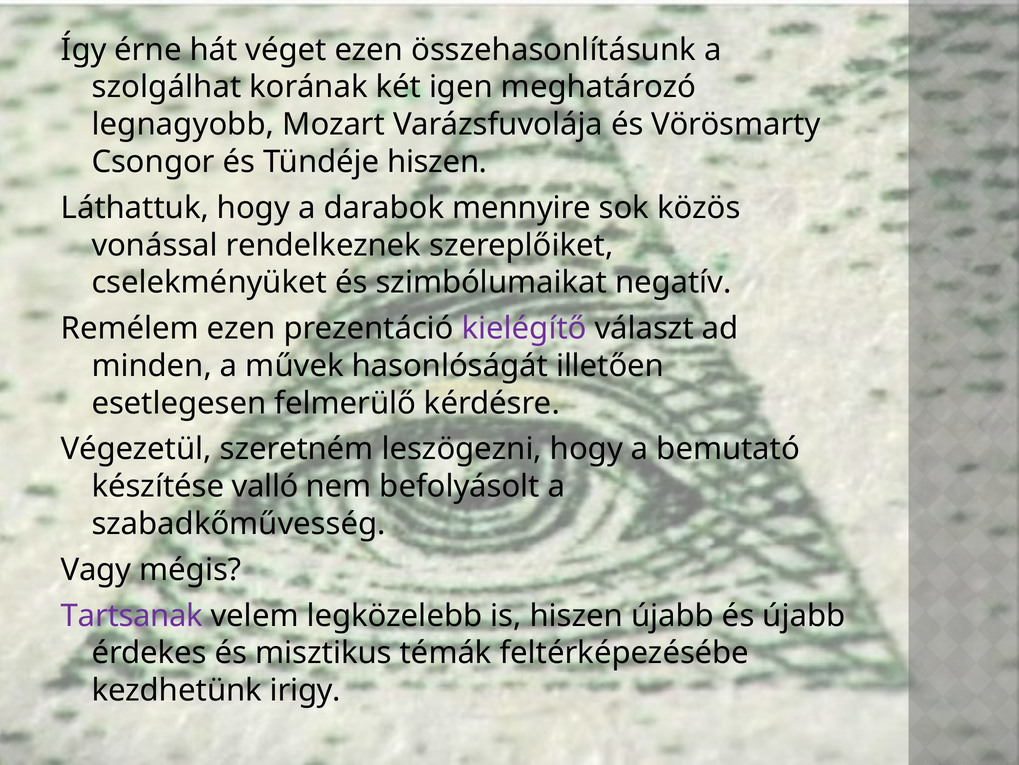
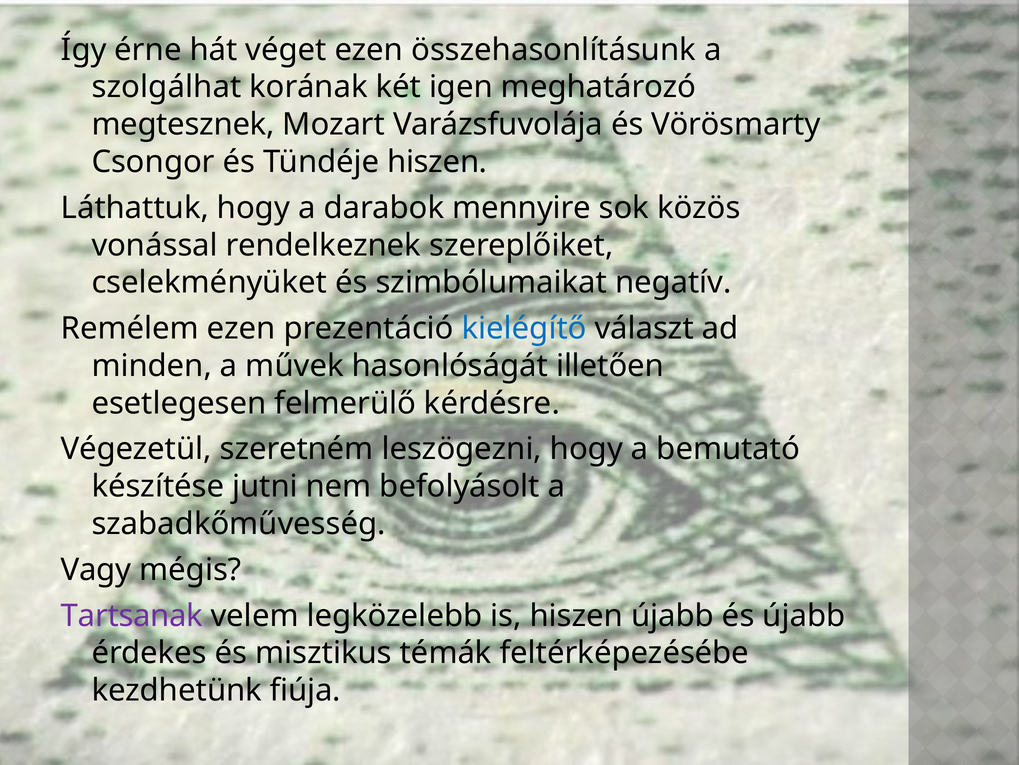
legnagyobb: legnagyobb -> megtesznek
kielégítő colour: purple -> blue
valló: valló -> jutni
irigy: irigy -> fiúja
